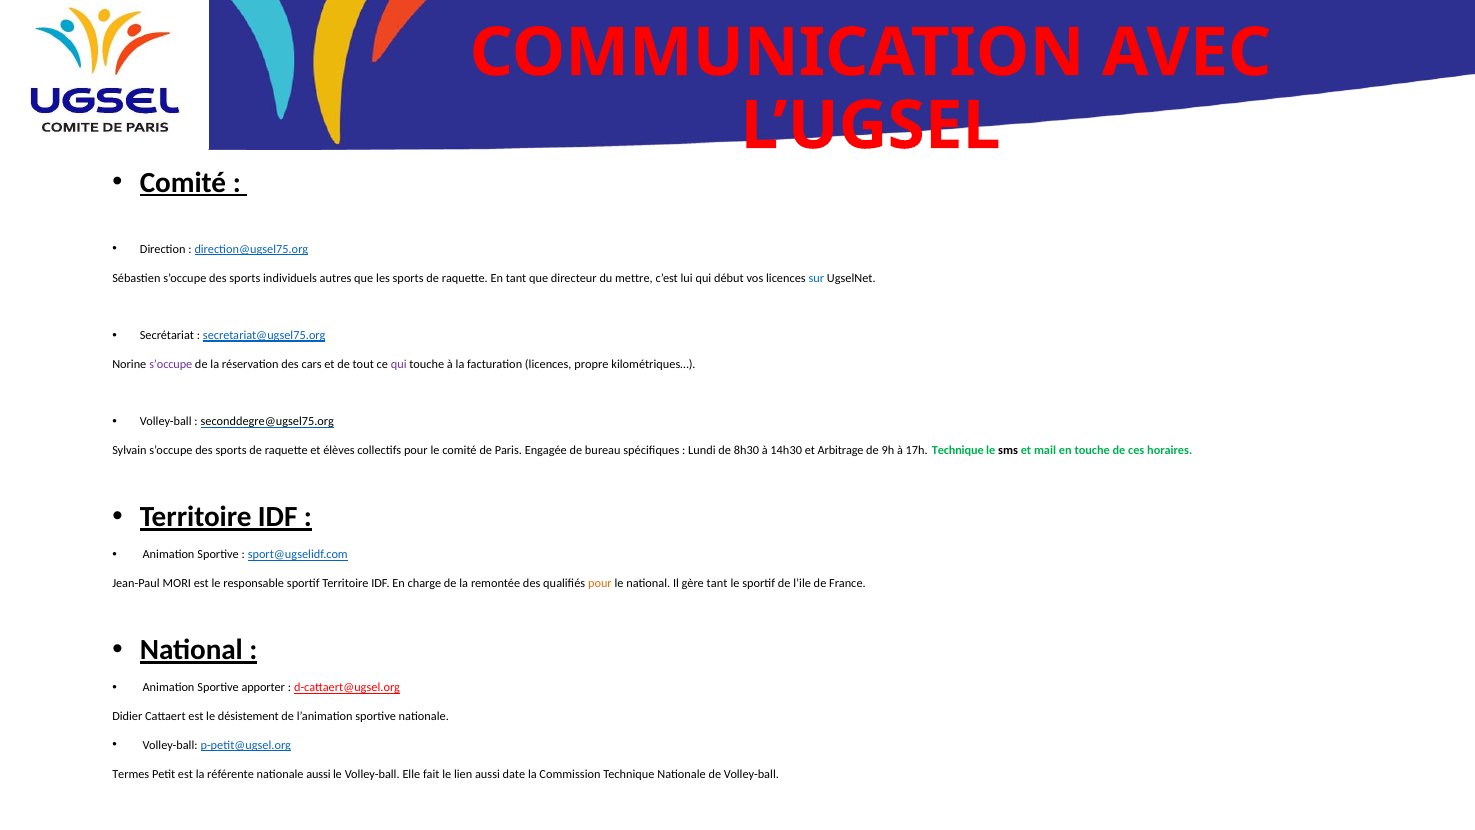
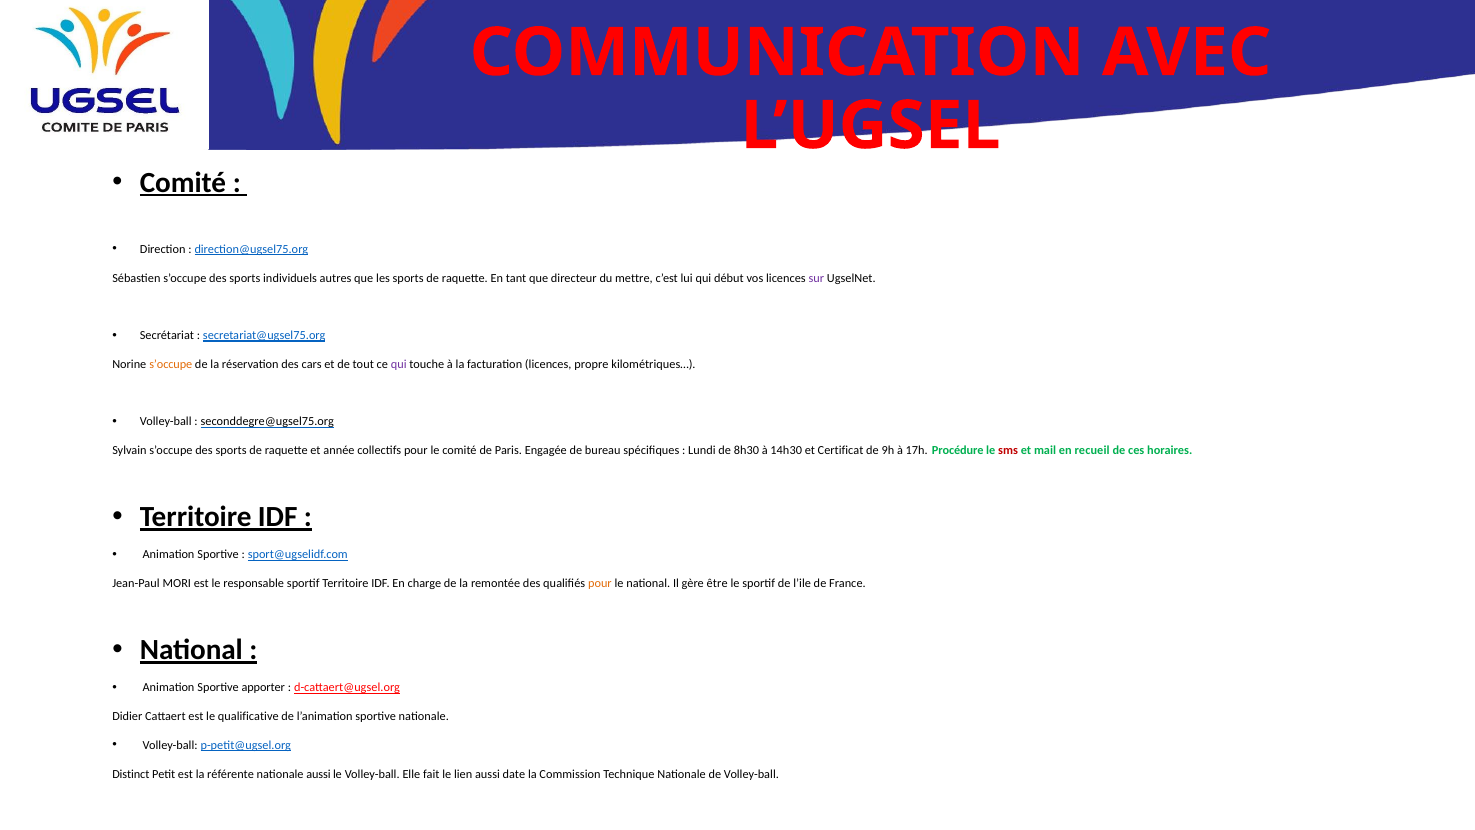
sur colour: blue -> purple
s’occupe at (171, 364) colour: purple -> orange
élèves: élèves -> année
Arbitrage: Arbitrage -> Certificat
17h Technique: Technique -> Procédure
sms colour: black -> red
en touche: touche -> recueil
gère tant: tant -> être
désistement: désistement -> qualificative
Termes: Termes -> Distinct
